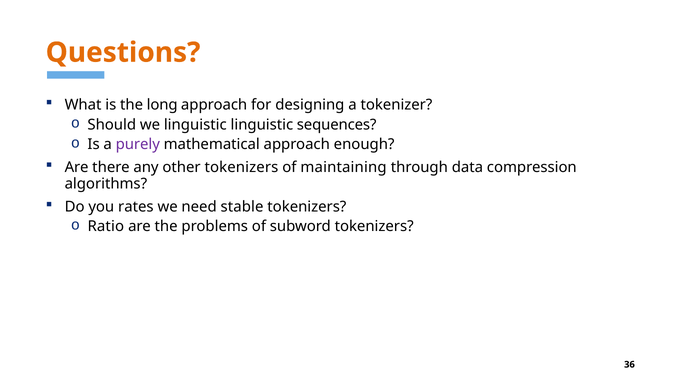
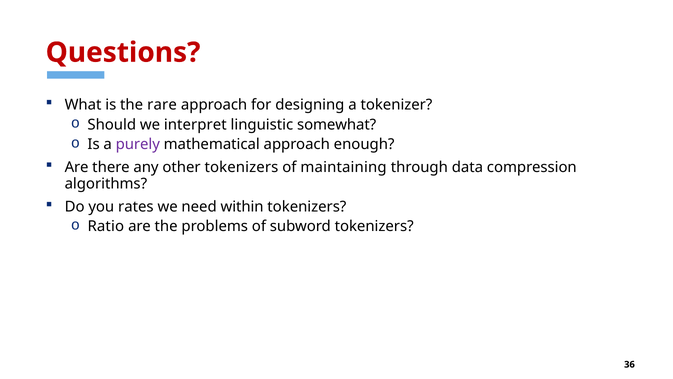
Questions colour: orange -> red
long: long -> rare
we linguistic: linguistic -> interpret
sequences: sequences -> somewhat
stable: stable -> within
